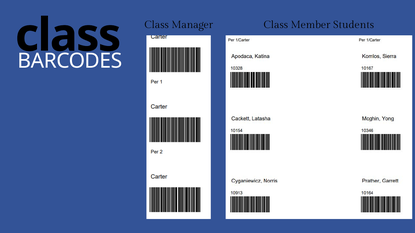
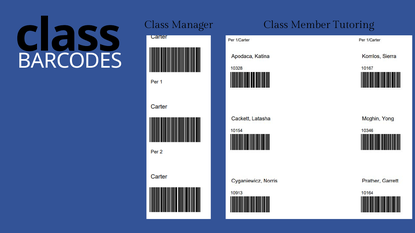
Students: Students -> Tutoring
